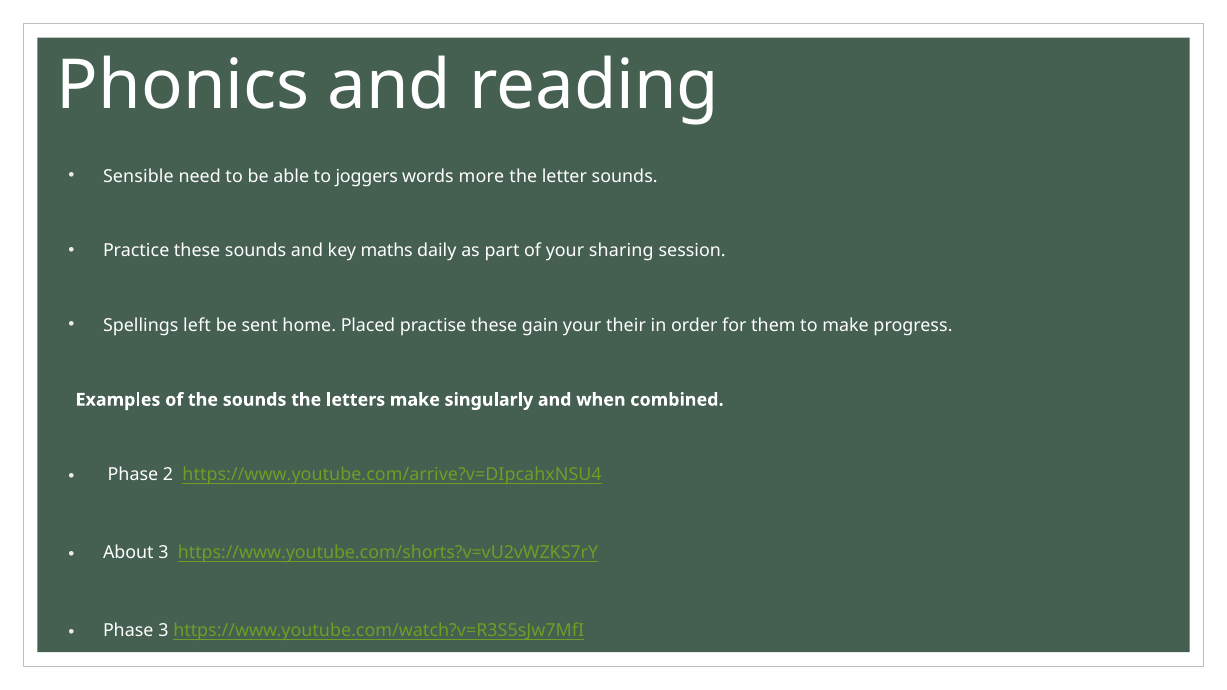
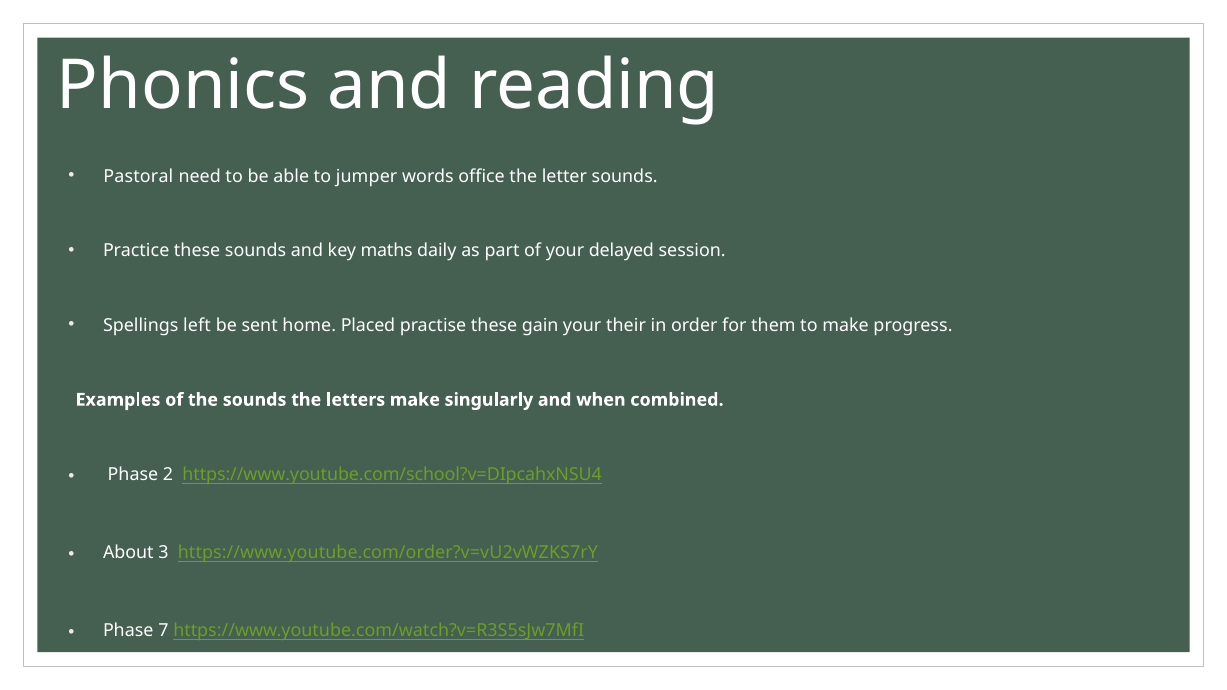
Sensible: Sensible -> Pastoral
joggers: joggers -> jumper
more: more -> office
sharing: sharing -> delayed
https://www.youtube.com/arrive?v=DIpcahxNSU4: https://www.youtube.com/arrive?v=DIpcahxNSU4 -> https://www.youtube.com/school?v=DIpcahxNSU4
https://www.youtube.com/shorts?v=vU2vWZKS7rY: https://www.youtube.com/shorts?v=vU2vWZKS7rY -> https://www.youtube.com/order?v=vU2vWZKS7rY
Phase 3: 3 -> 7
